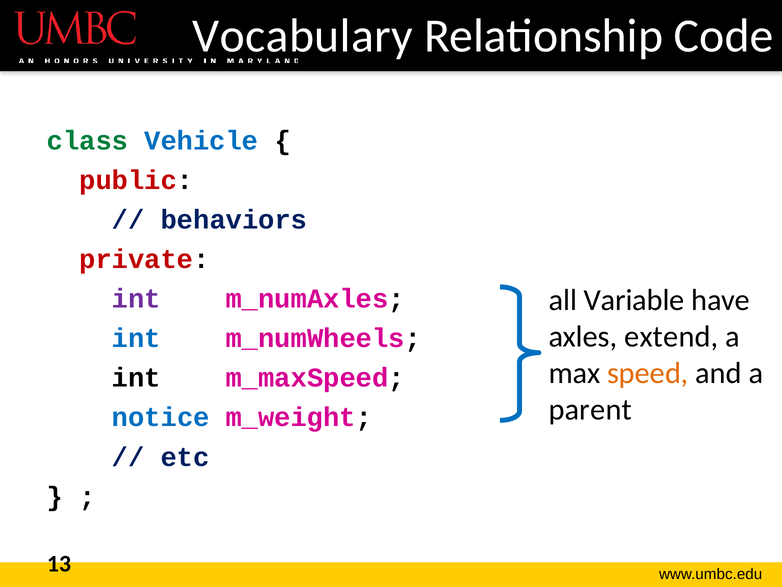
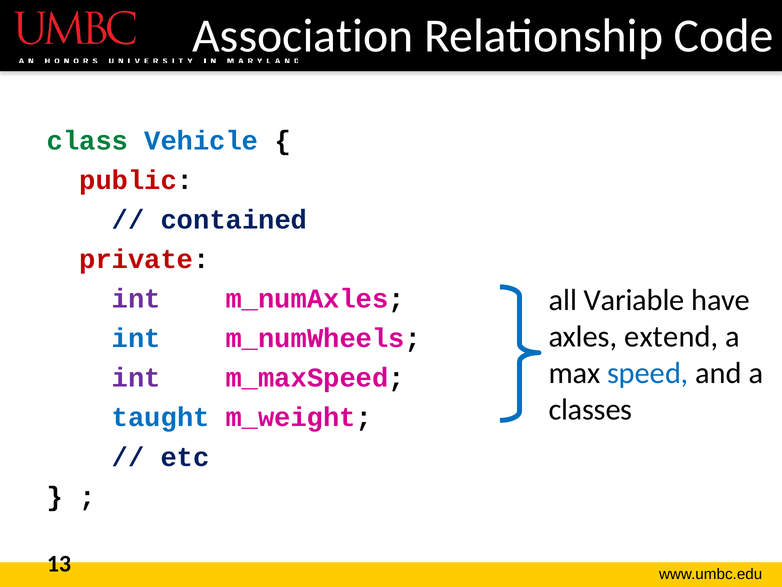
Vocabulary: Vocabulary -> Association
behaviors: behaviors -> contained
speed colour: orange -> blue
int at (136, 378) colour: black -> purple
parent: parent -> classes
notice: notice -> taught
